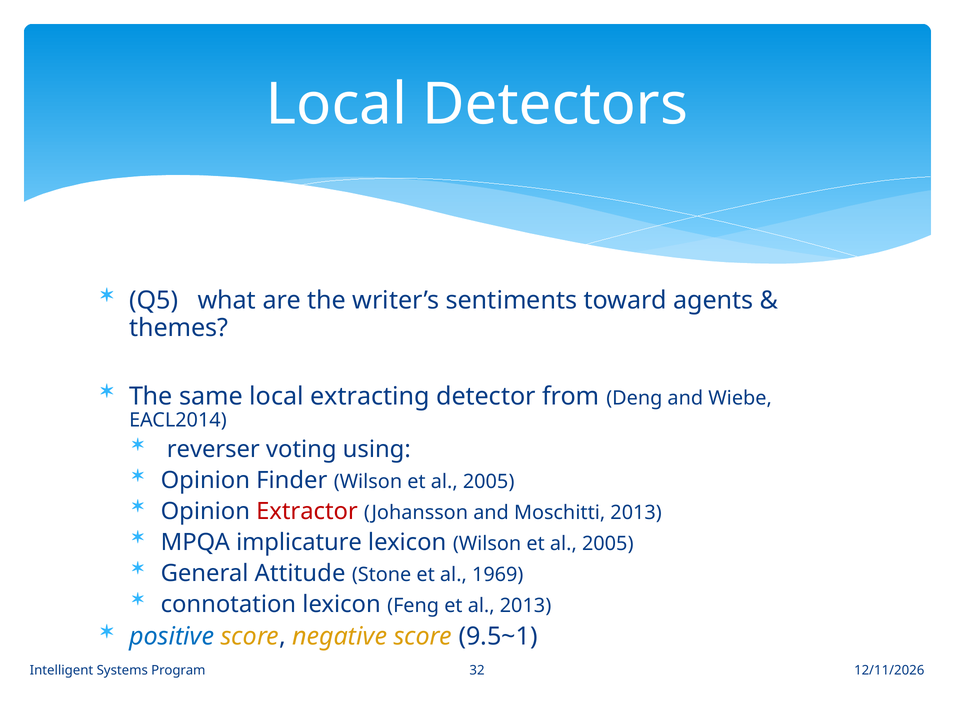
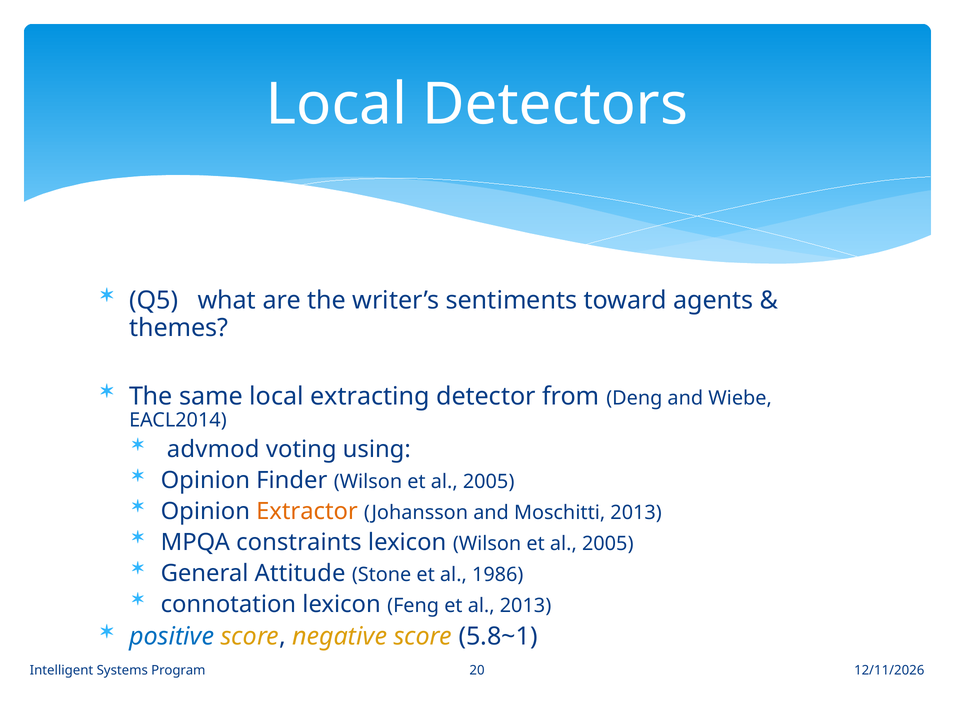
reverser: reverser -> advmod
Extractor colour: red -> orange
implicature: implicature -> constraints
1969: 1969 -> 1986
9.5~1: 9.5~1 -> 5.8~1
32: 32 -> 20
